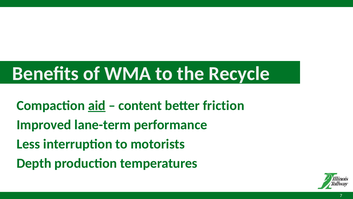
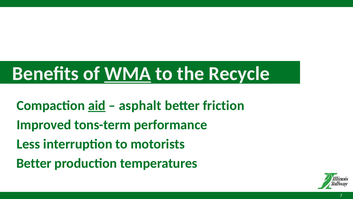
WMA underline: none -> present
content: content -> asphalt
lane-term: lane-term -> tons-term
Depth at (34, 163): Depth -> Better
